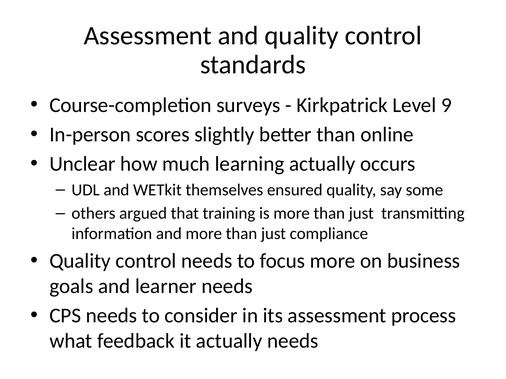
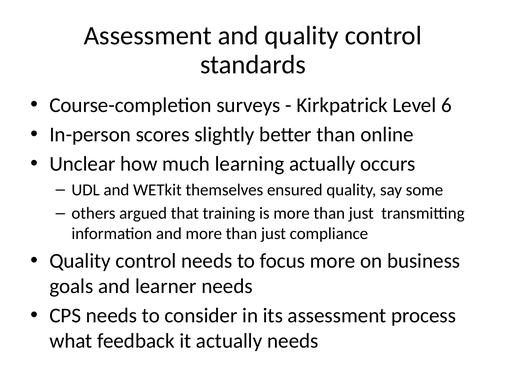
9: 9 -> 6
